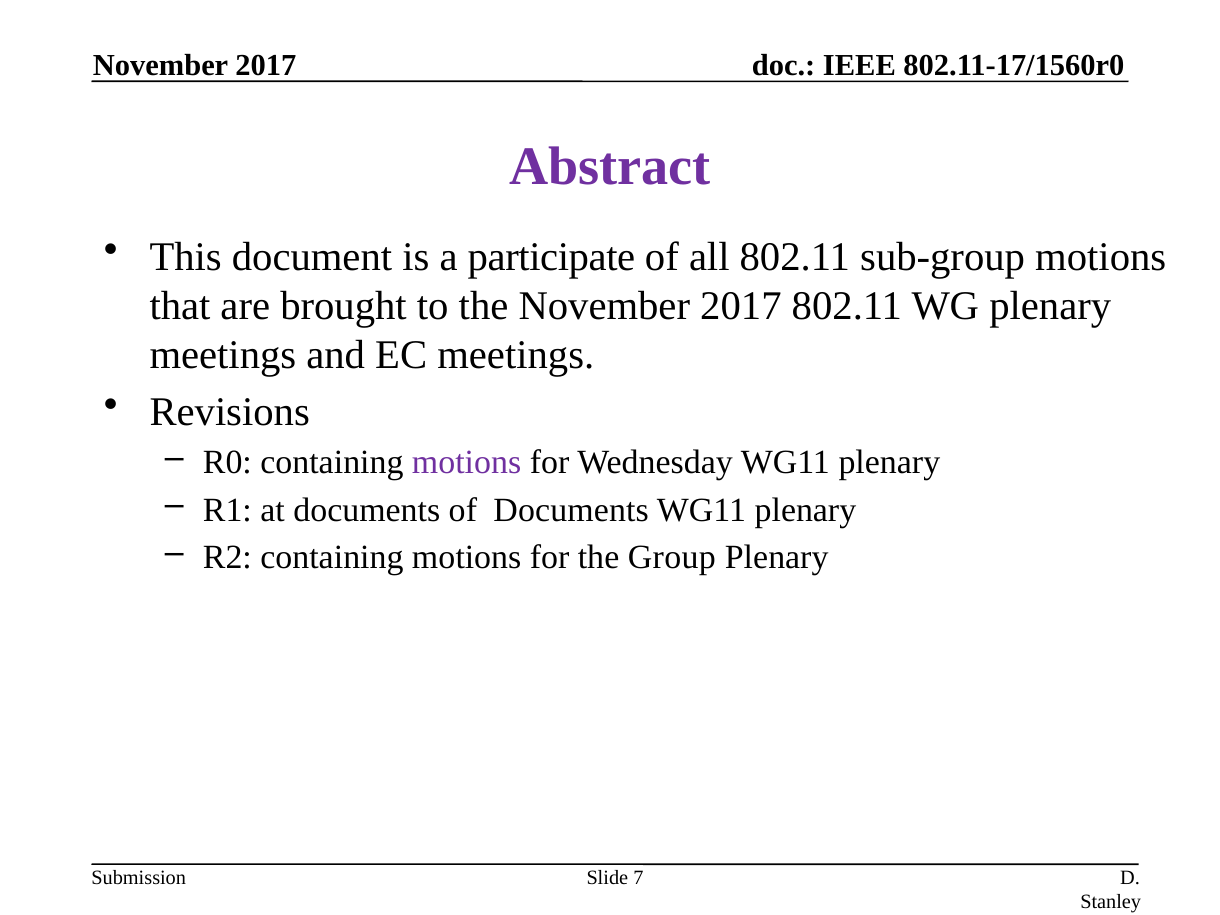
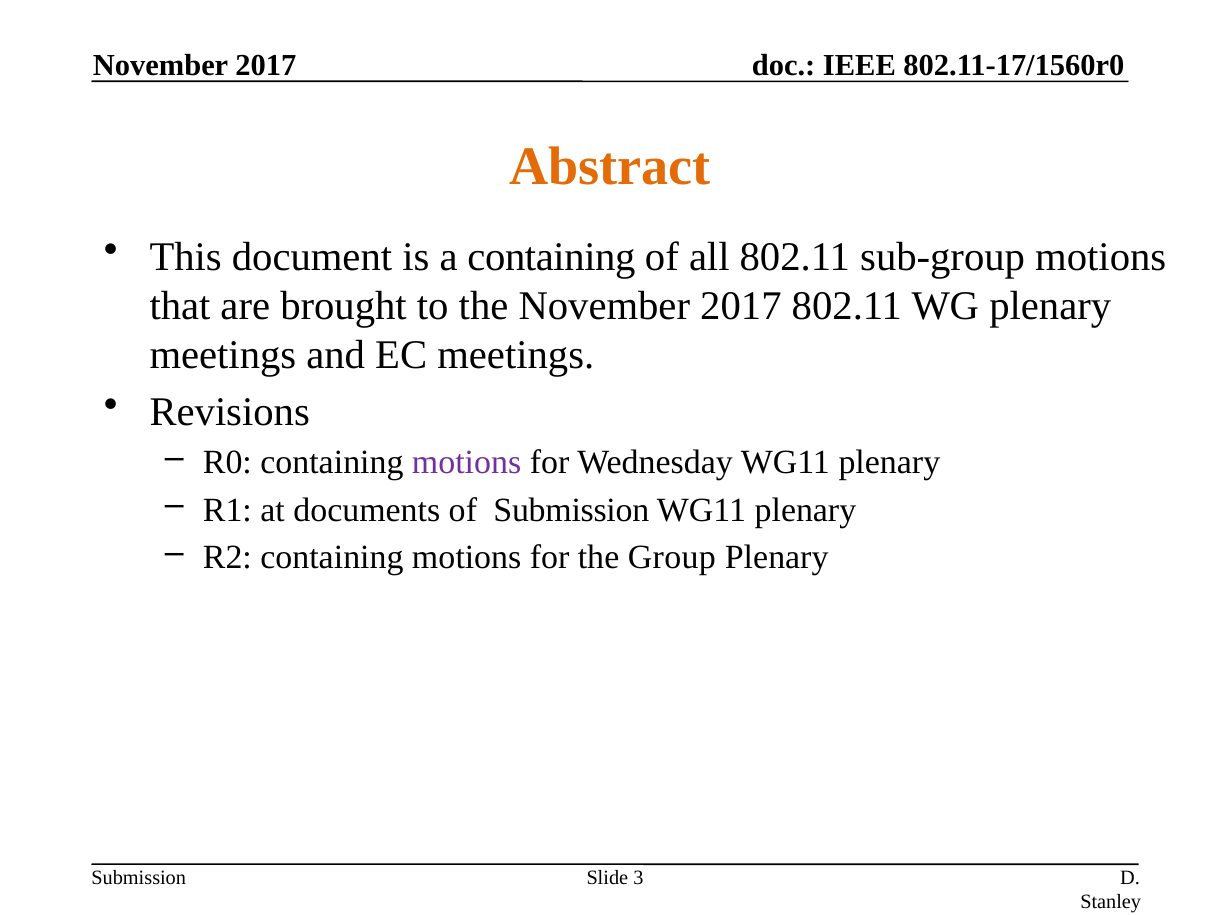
Abstract colour: purple -> orange
a participate: participate -> containing
of Documents: Documents -> Submission
7: 7 -> 3
